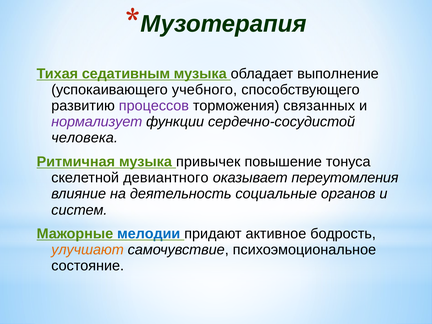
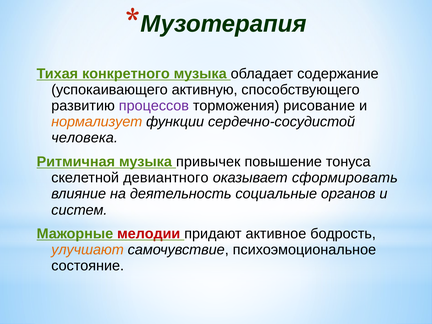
седативным: седативным -> конкретного
выполнение: выполнение -> содержание
учебного: учебного -> активную
связанных: связанных -> рисование
нормализует colour: purple -> orange
переутомления: переутомления -> сформировать
мелодии colour: blue -> red
